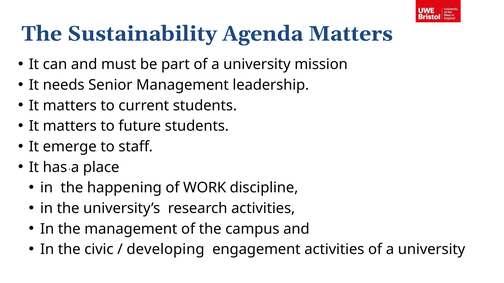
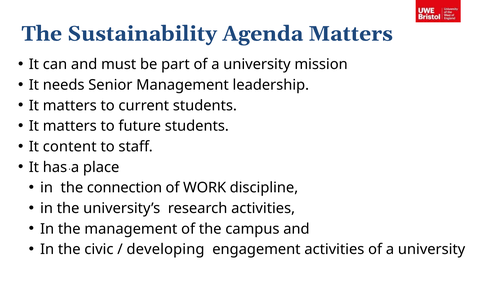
emerge: emerge -> content
happening: happening -> connection
